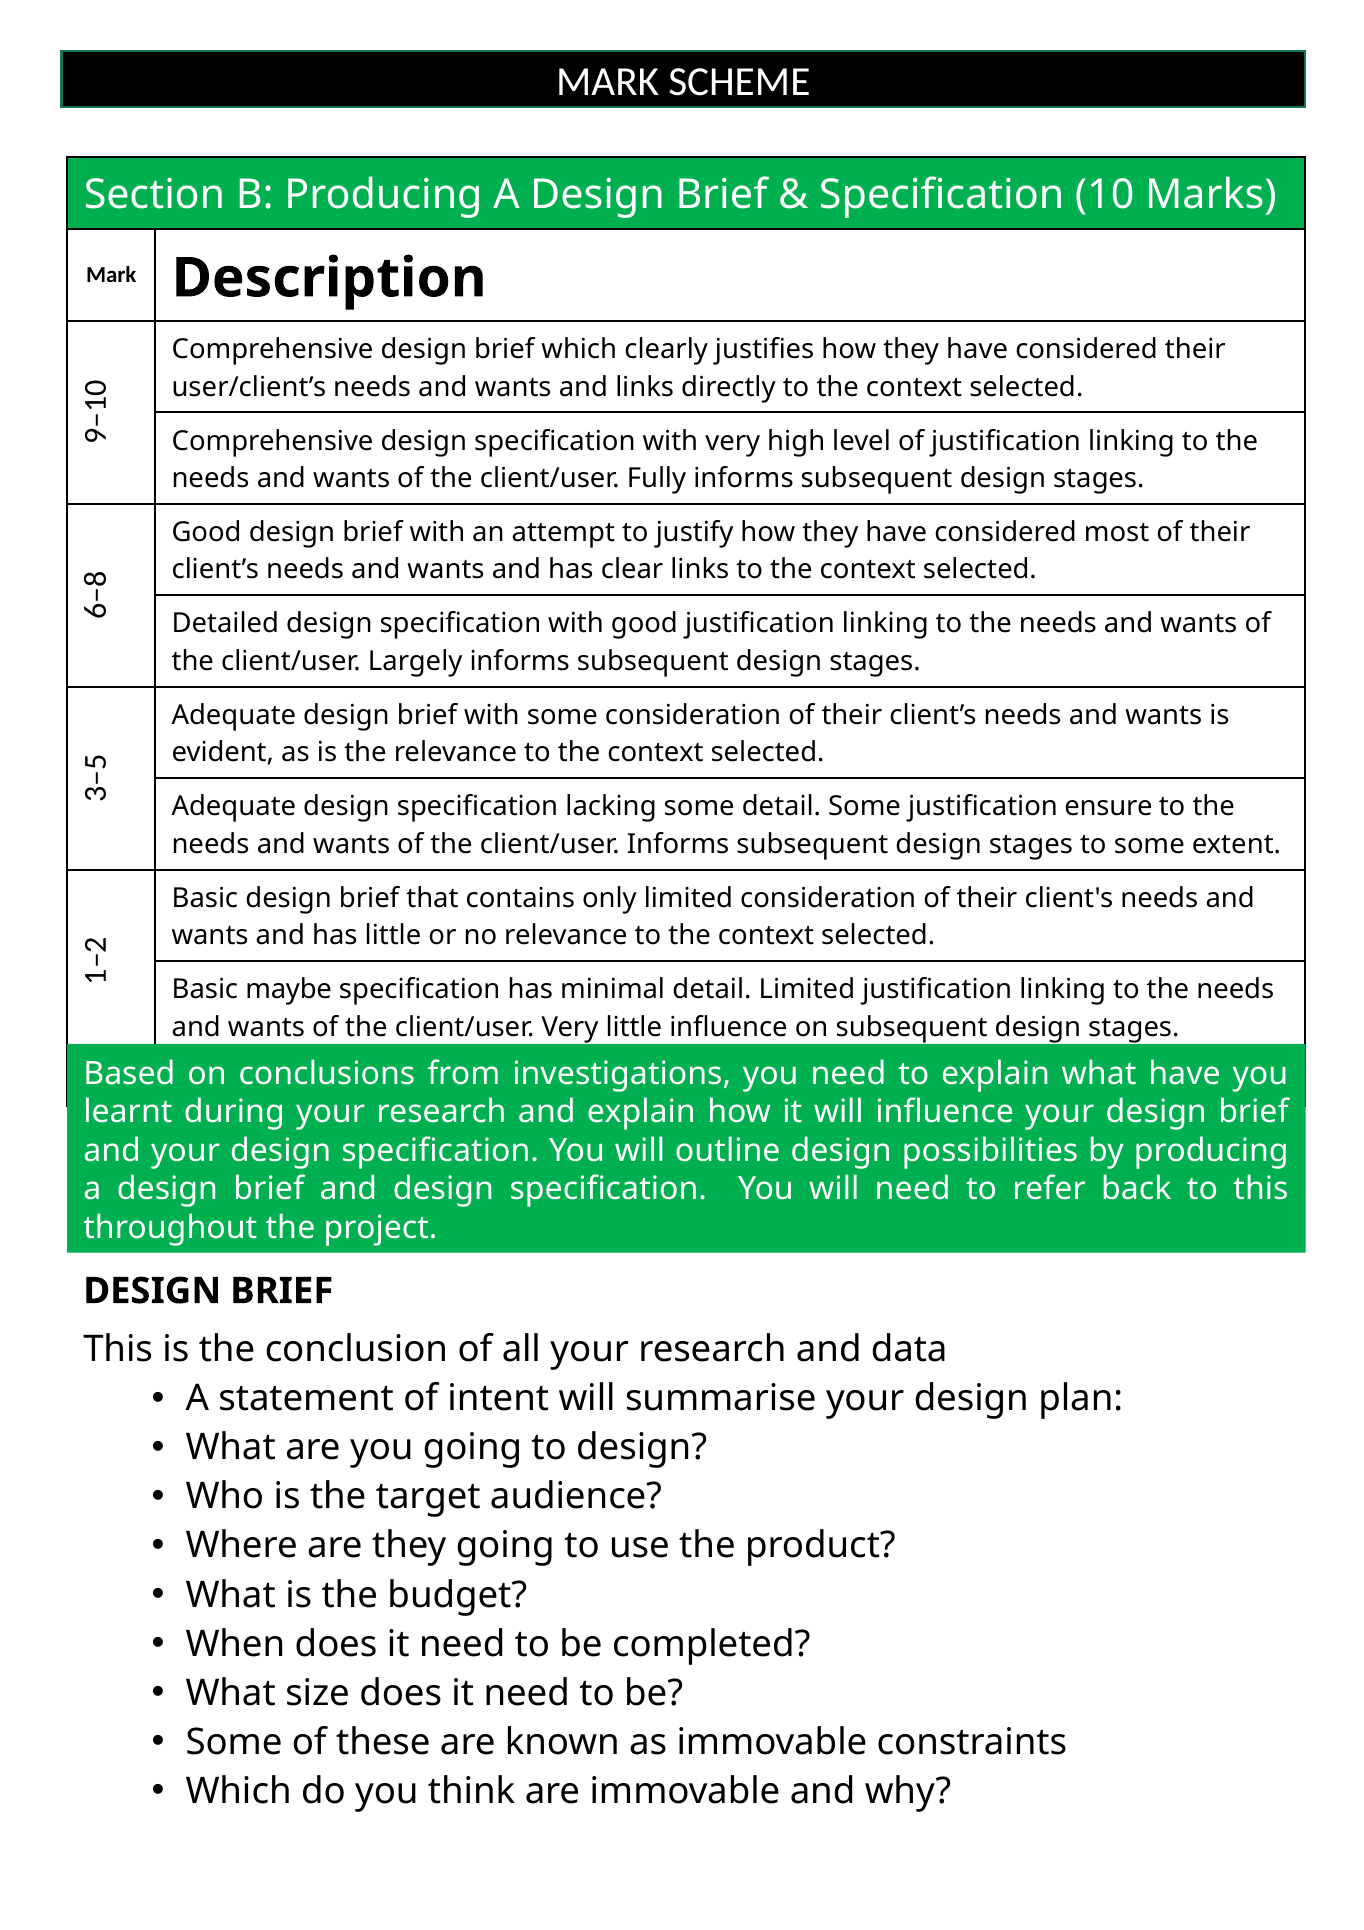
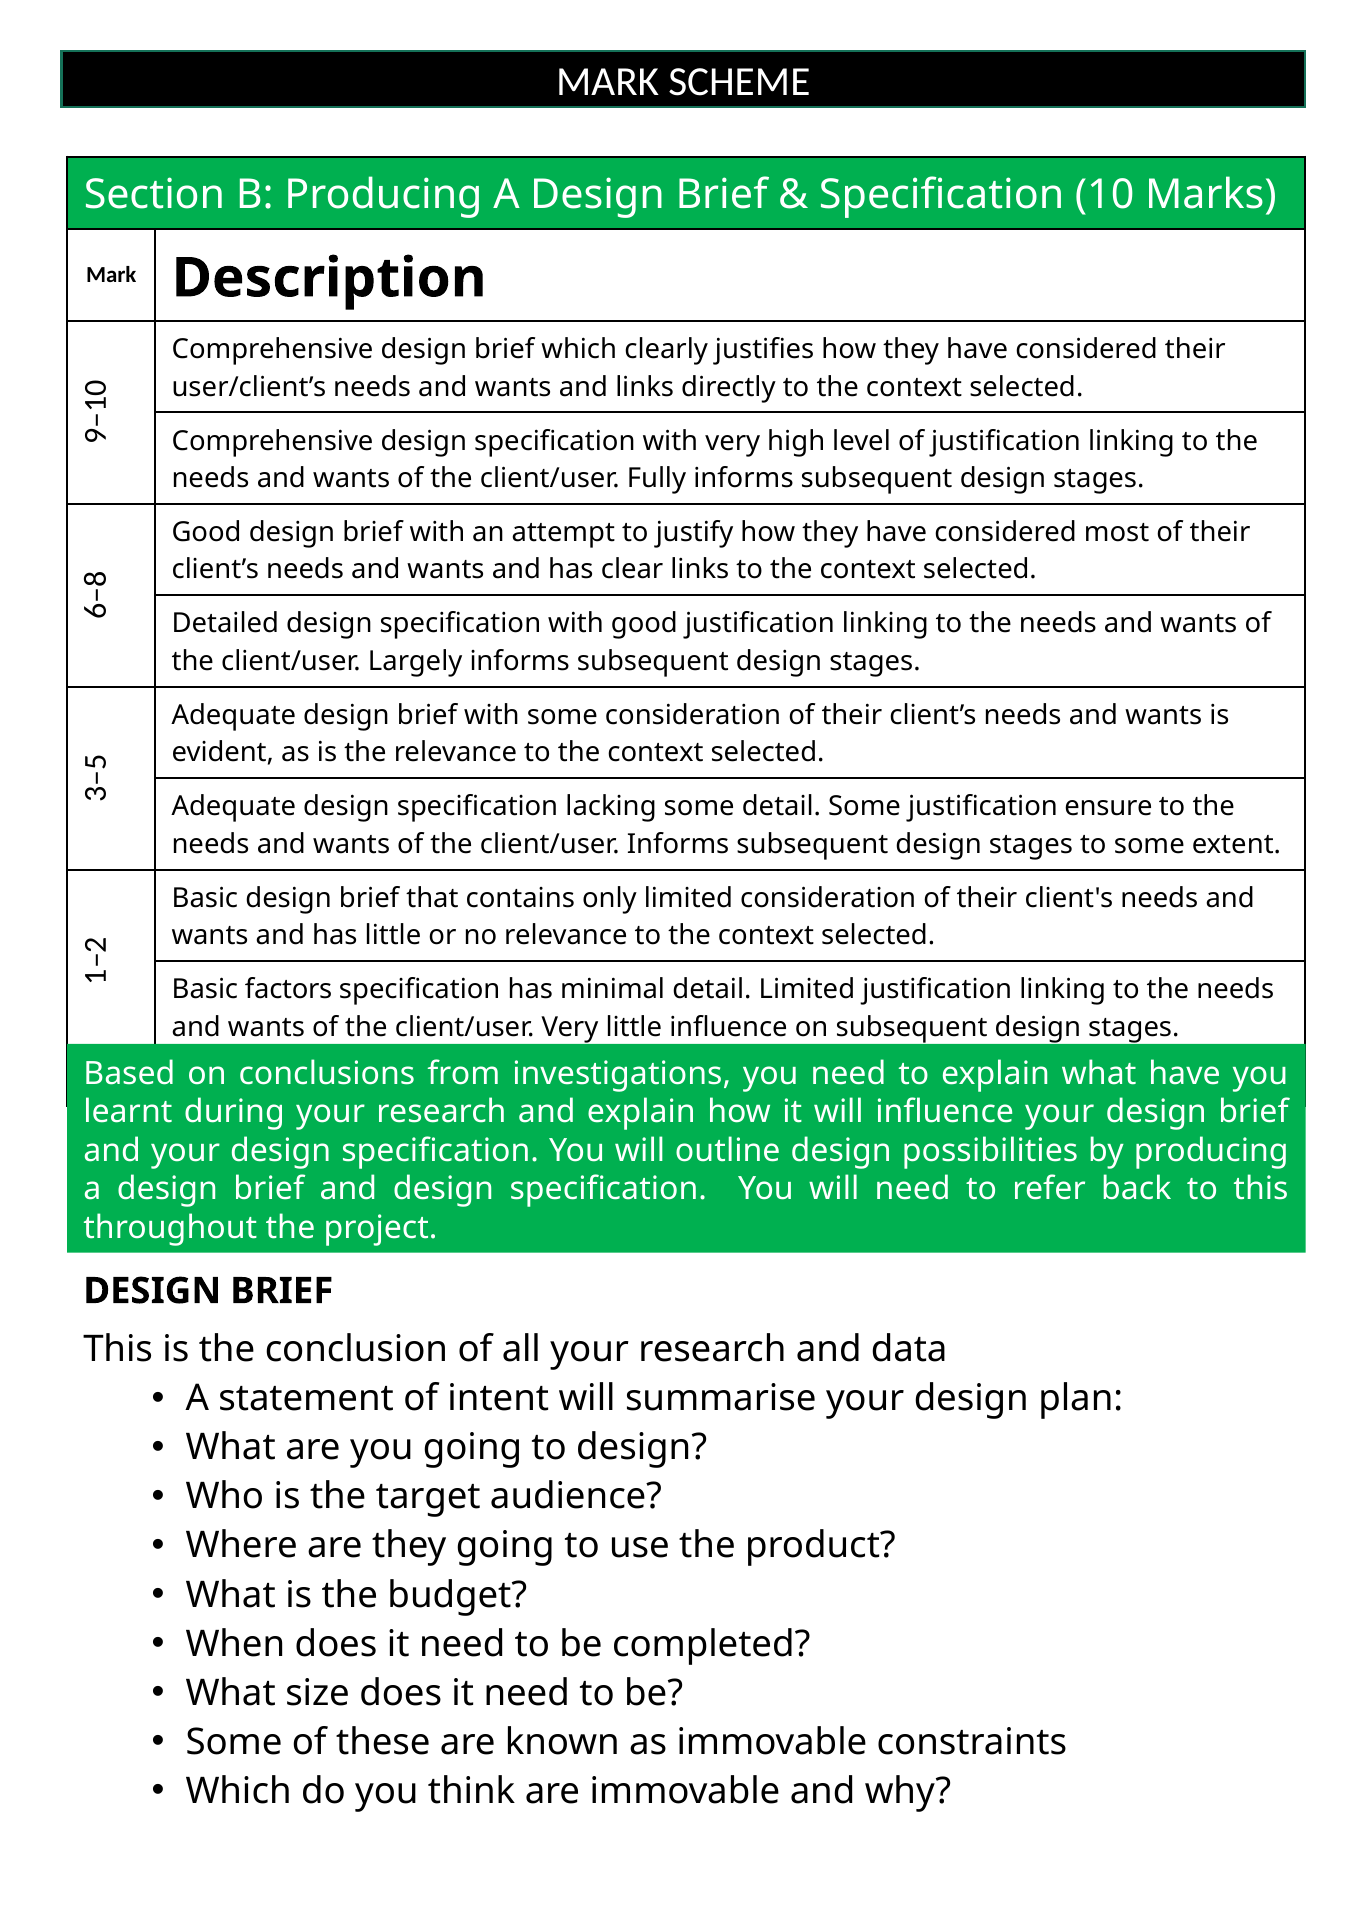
maybe: maybe -> factors
